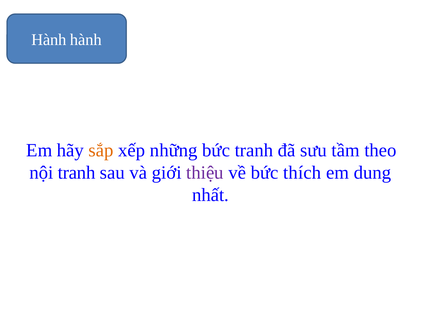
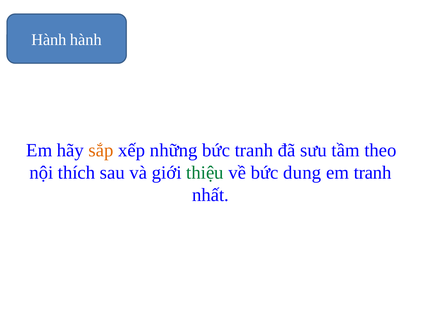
nội tranh: tranh -> thích
thiệu colour: purple -> green
thích: thích -> dung
em dung: dung -> tranh
